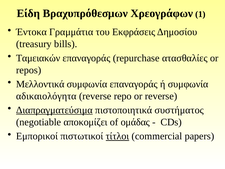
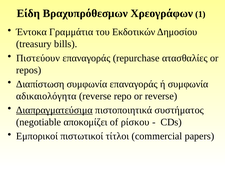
Εκφράσεις: Εκφράσεις -> Εκδοτικών
Ταμειακών: Ταμειακών -> Πιστεύουν
Μελλοντικά: Μελλοντικά -> Διαπίστωση
ομάδας: ομάδας -> ρίσκου
τίτλοι underline: present -> none
